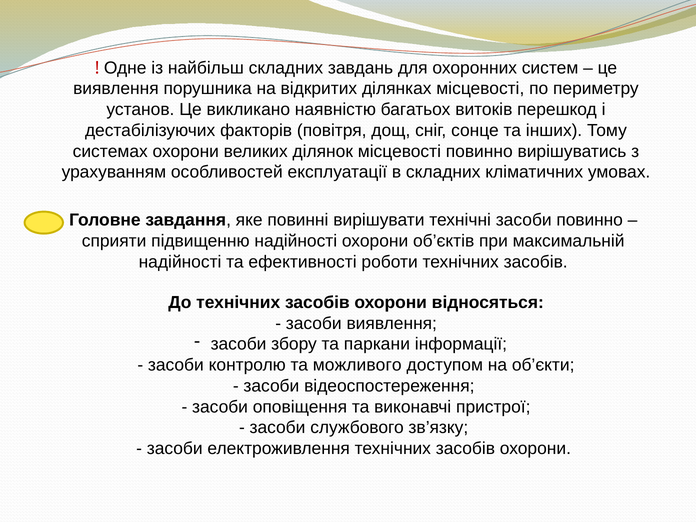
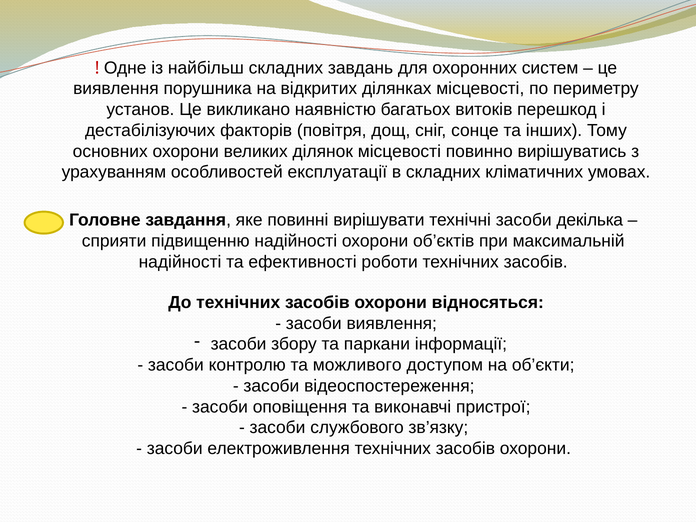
системах: системах -> основних
засоби повинно: повинно -> декілька
